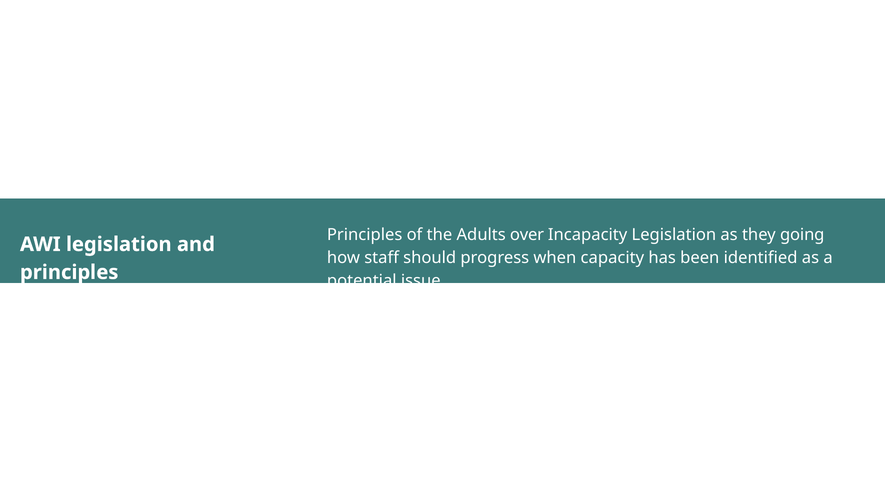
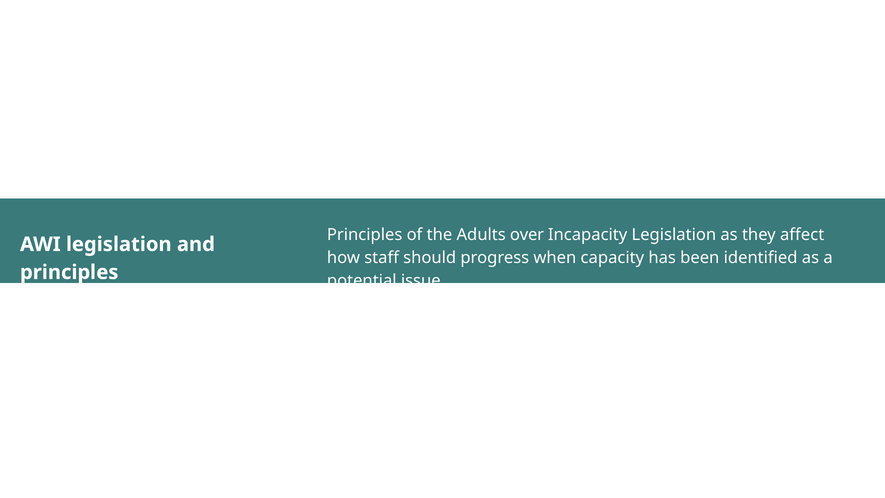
going: going -> affect
